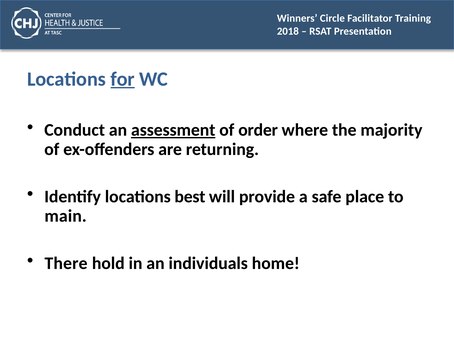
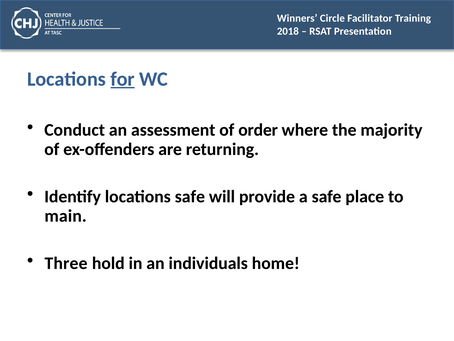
assessment underline: present -> none
locations best: best -> safe
There: There -> Three
